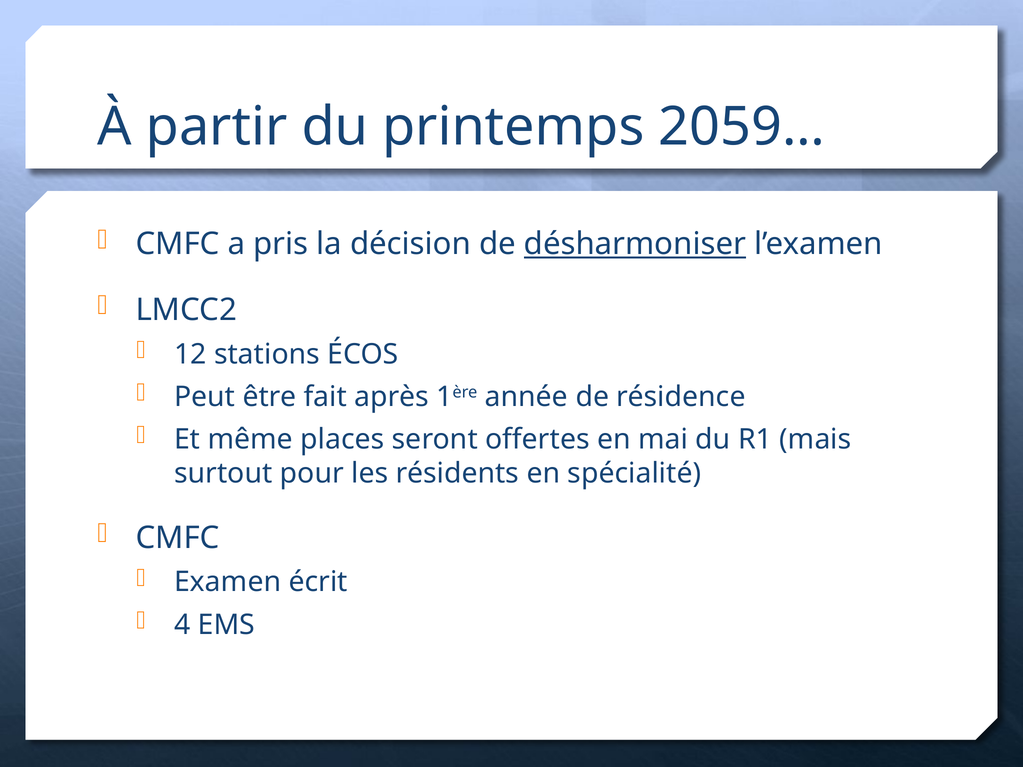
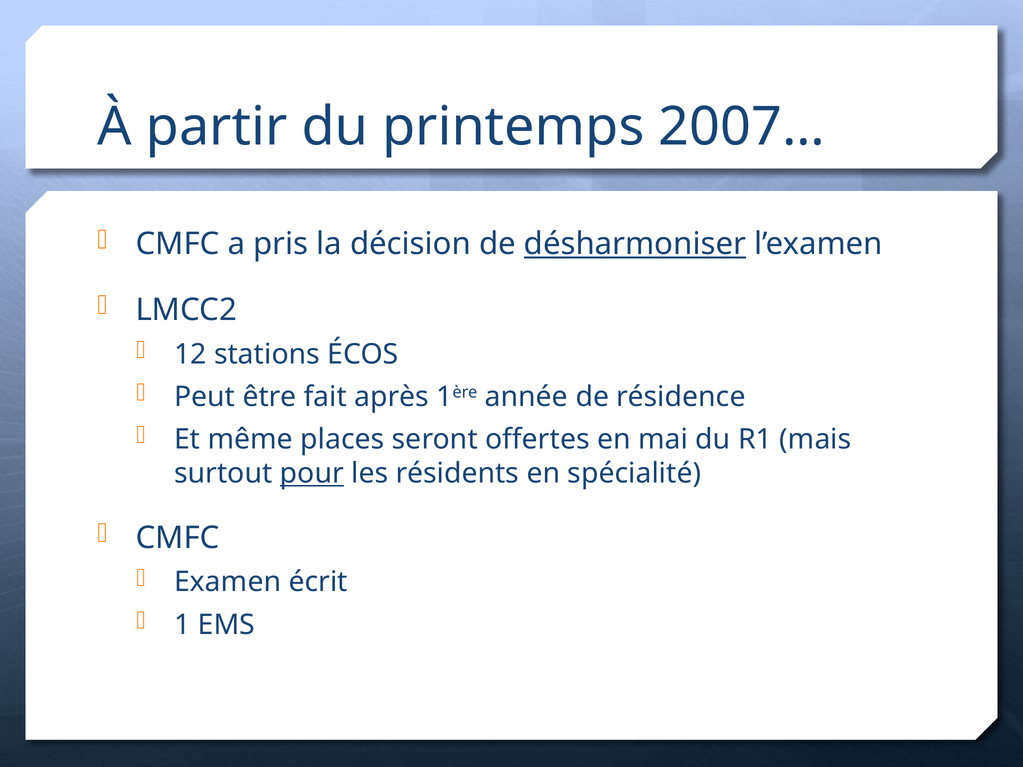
2059…: 2059… -> 2007…
pour underline: none -> present
4: 4 -> 1
